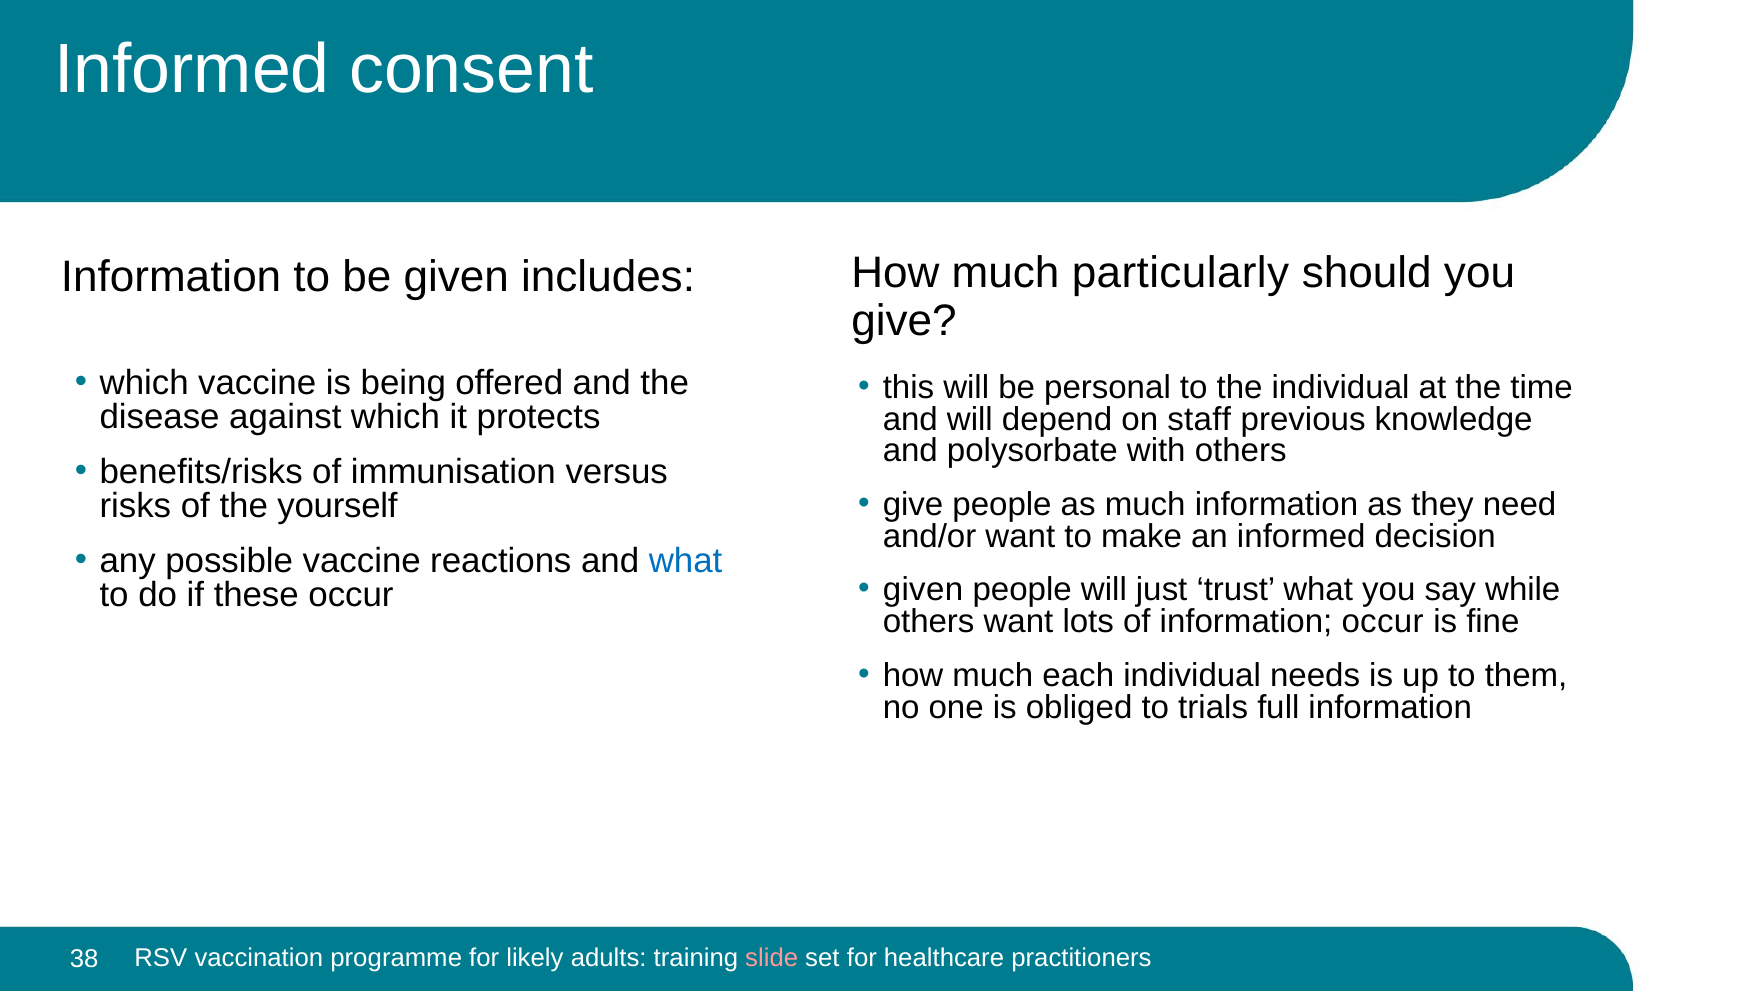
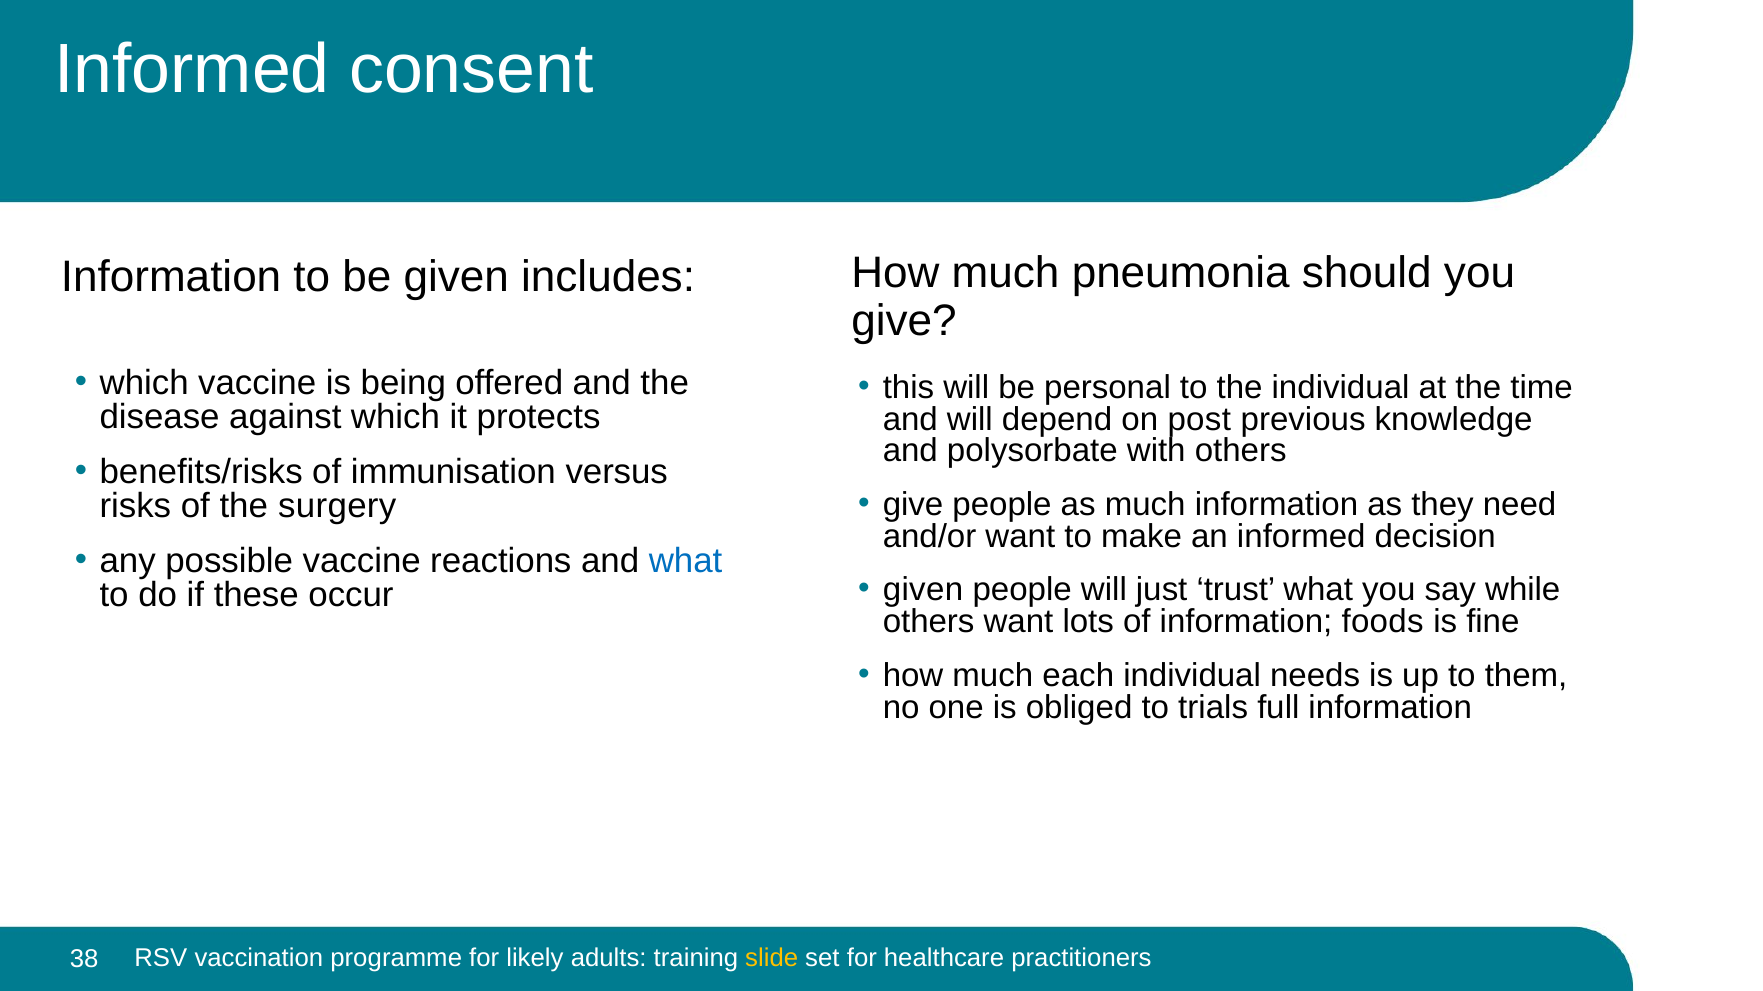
particularly: particularly -> pneumonia
staff: staff -> post
yourself: yourself -> surgery
information occur: occur -> foods
slide colour: pink -> yellow
